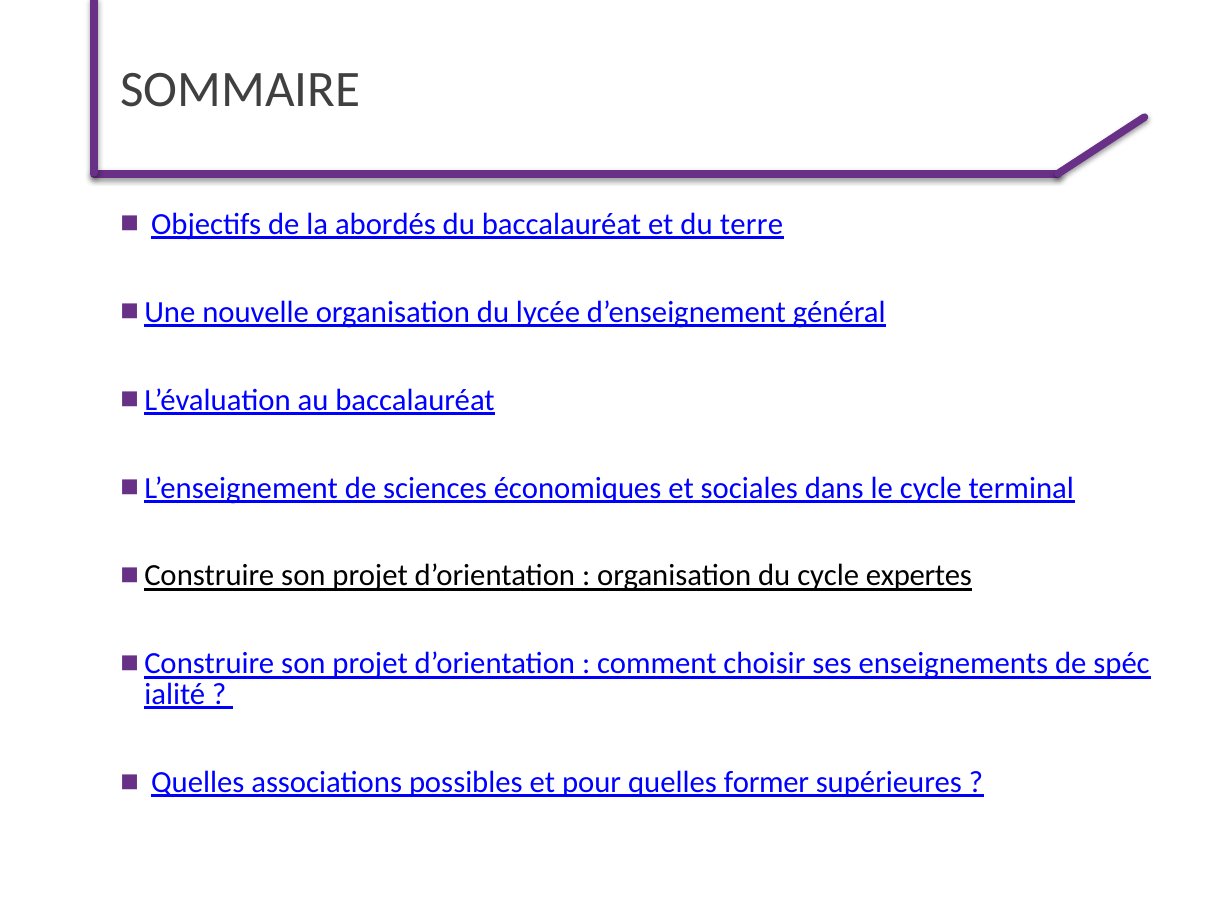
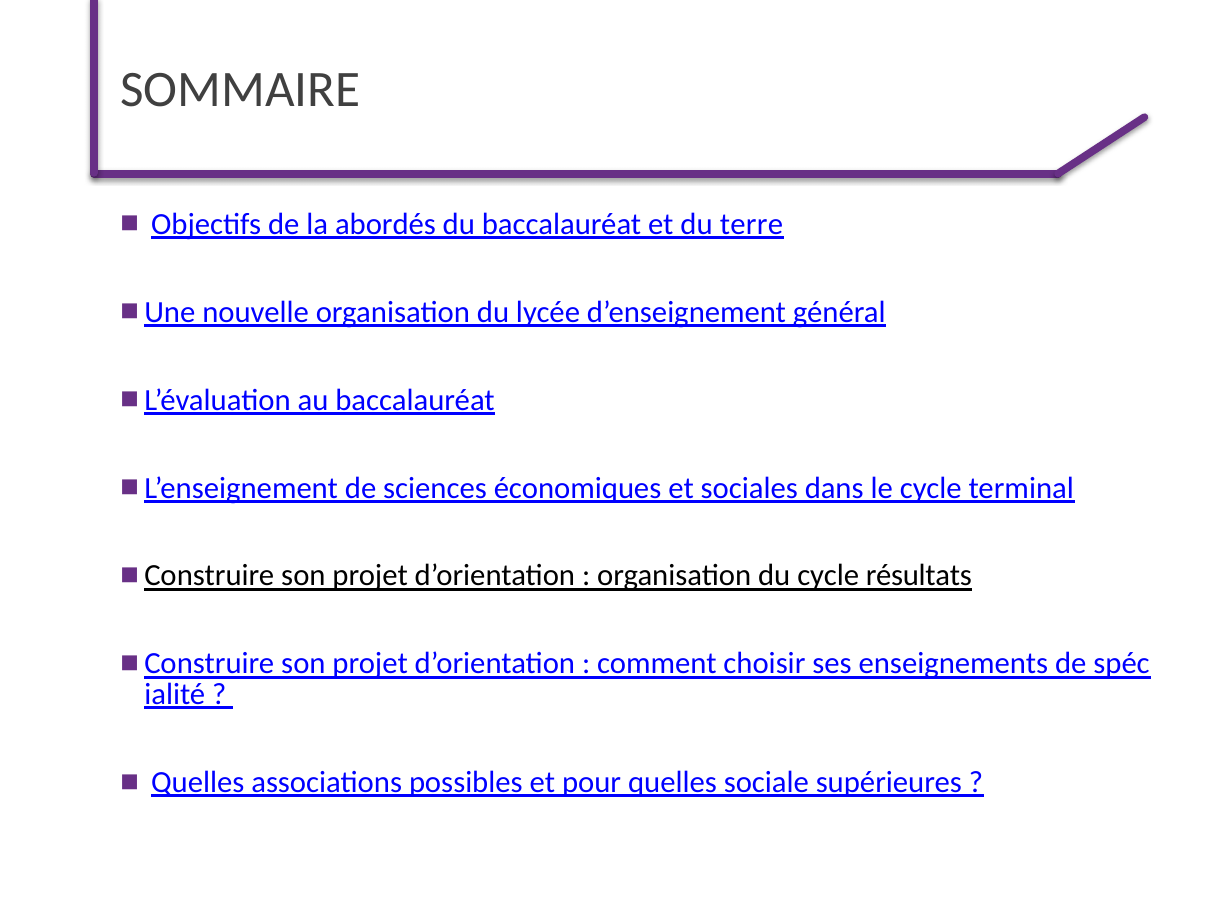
expertes: expertes -> résultats
former: former -> sociale
